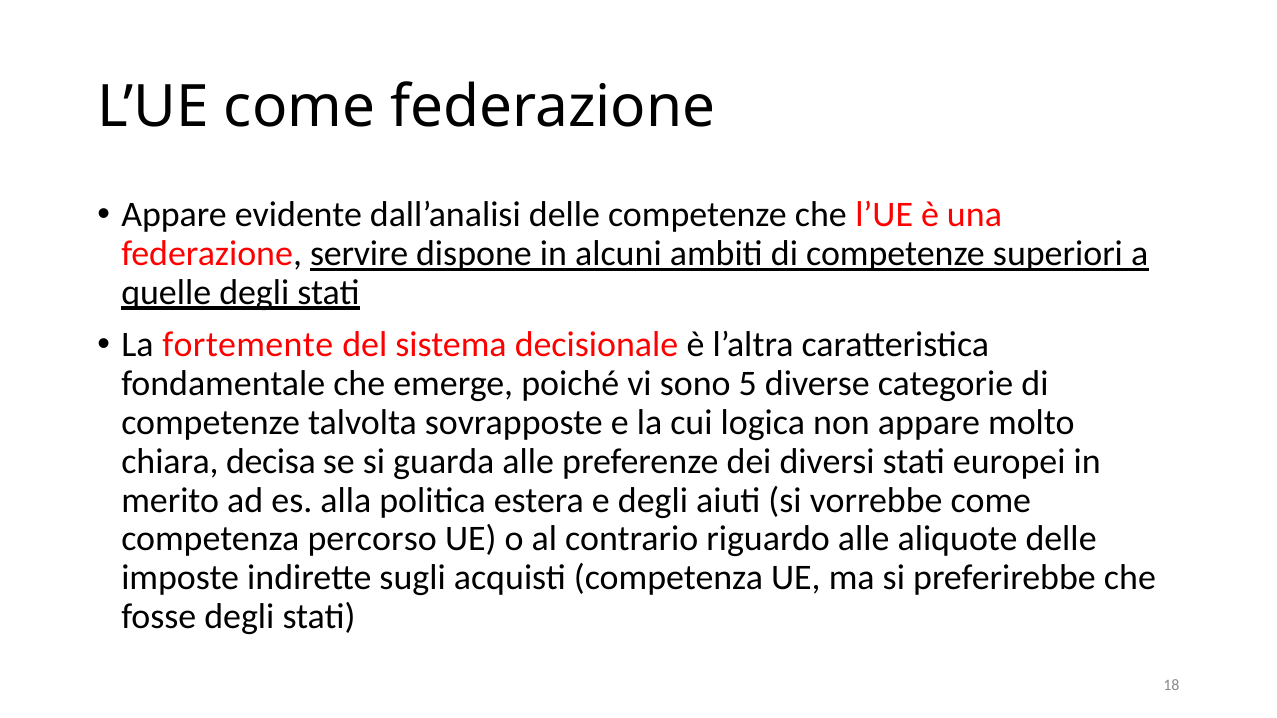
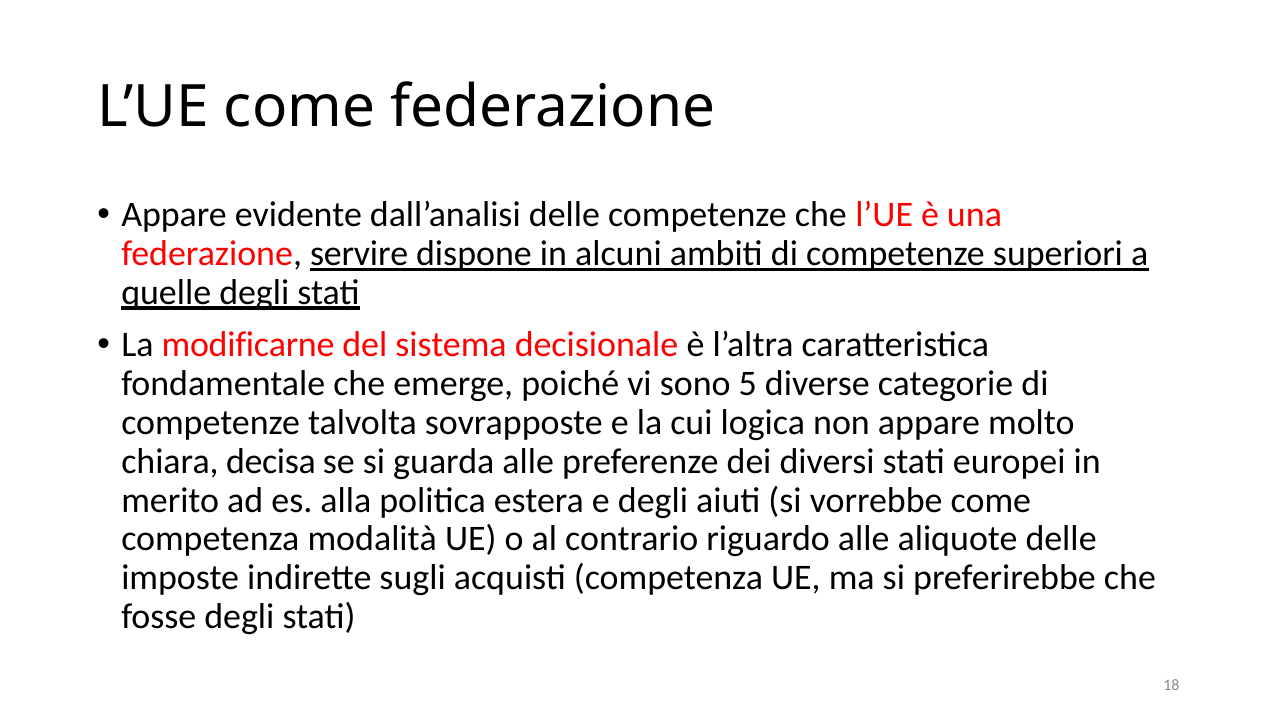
fortemente: fortemente -> modificarne
percorso: percorso -> modalità
